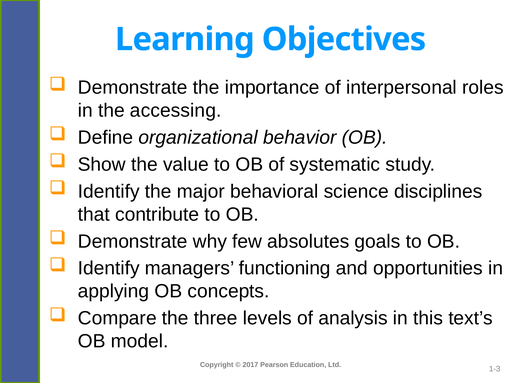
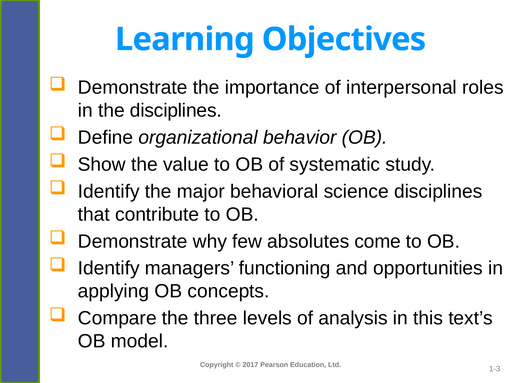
the accessing: accessing -> disciplines
goals: goals -> come
